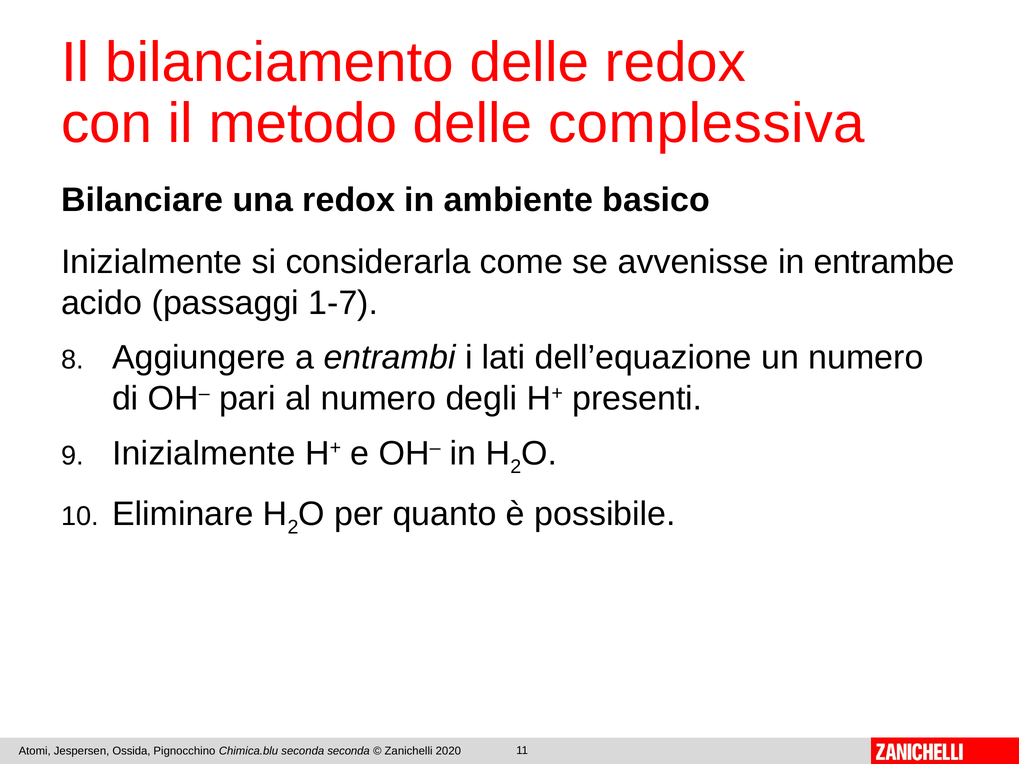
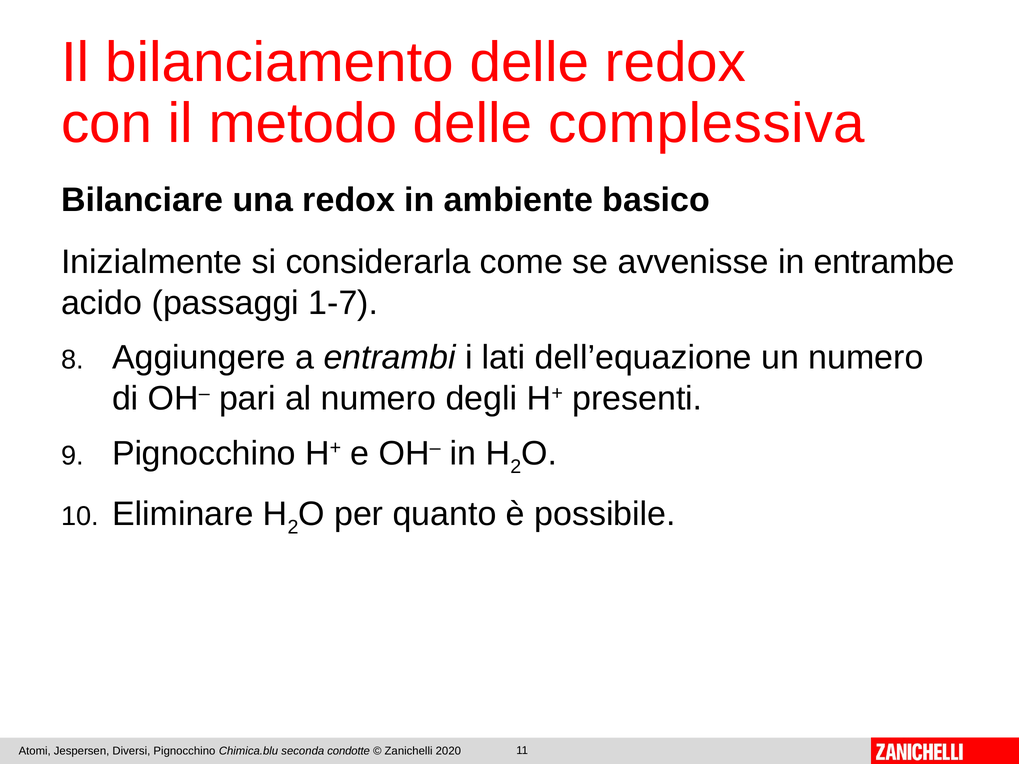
Inizialmente at (204, 454): Inizialmente -> Pignocchino
Ossida: Ossida -> Diversi
seconda seconda: seconda -> condotte
